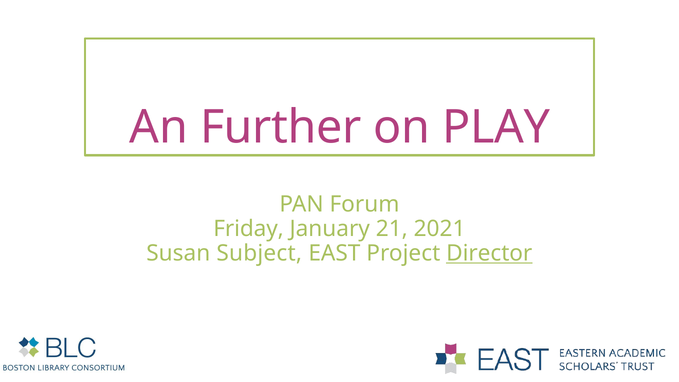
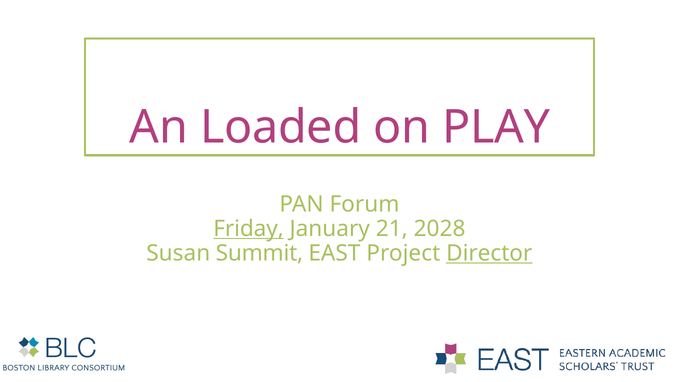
Further: Further -> Loaded
Friday underline: none -> present
2021: 2021 -> 2028
Subject: Subject -> Summit
